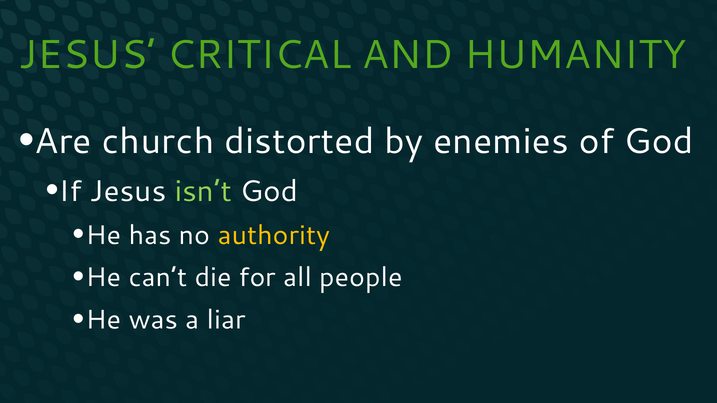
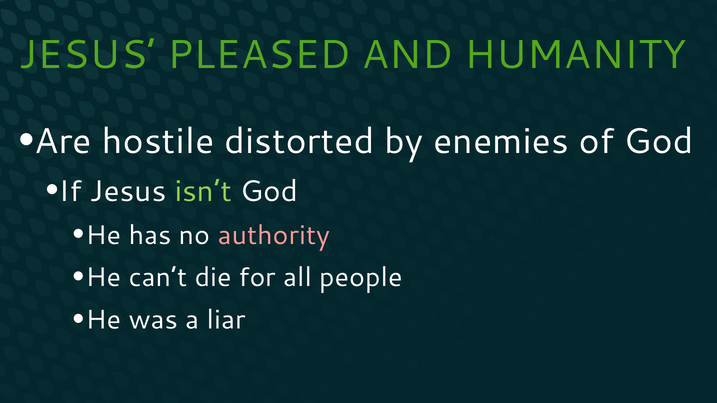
CRITICAL: CRITICAL -> PLEASED
church: church -> hostile
authority colour: yellow -> pink
